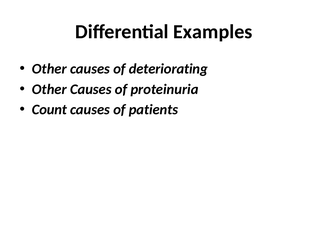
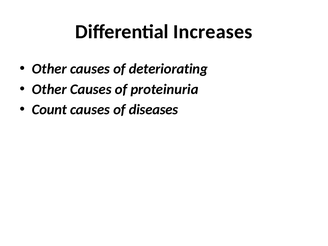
Examples: Examples -> Increases
patients: patients -> diseases
